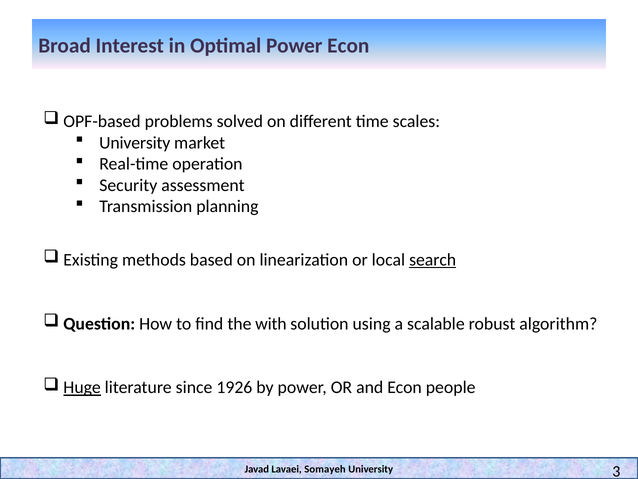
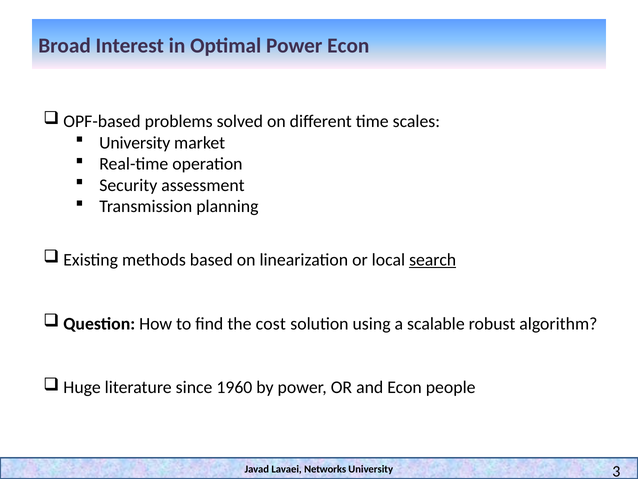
with: with -> cost
Huge underline: present -> none
1926: 1926 -> 1960
Somayeh: Somayeh -> Networks
